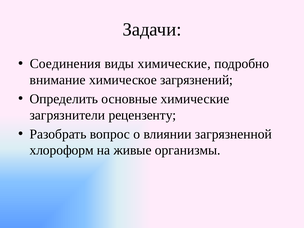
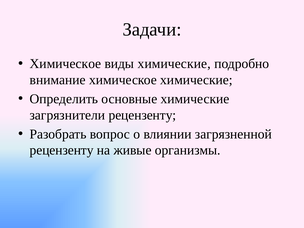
Соединения at (65, 64): Соединения -> Химическое
химическое загрязнений: загрязнений -> химические
хлороформ at (62, 150): хлороформ -> рецензенту
